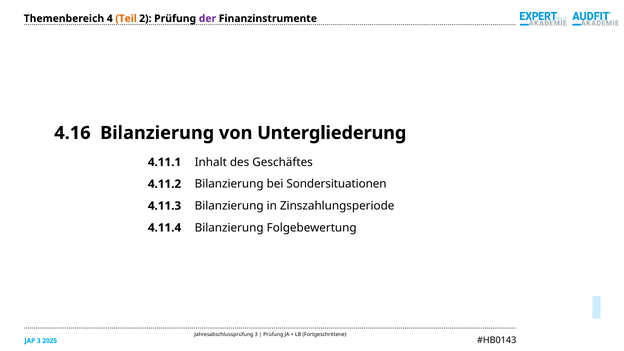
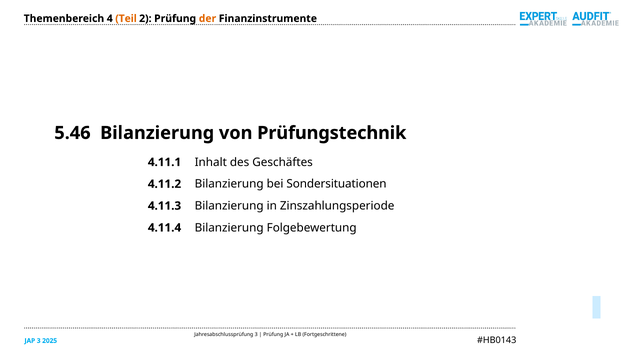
der colour: purple -> orange
4.16: 4.16 -> 5.46
Untergliederung: Untergliederung -> Prüfungstechnik
